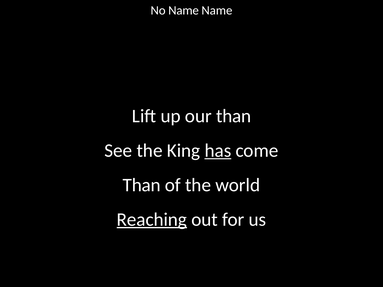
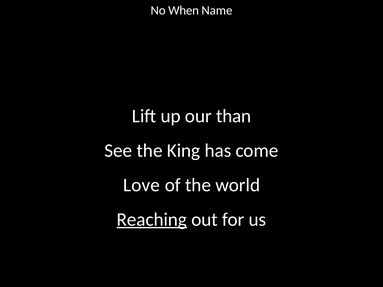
No Name: Name -> When
has underline: present -> none
Than at (142, 185): Than -> Love
